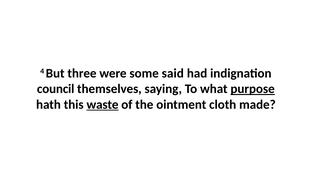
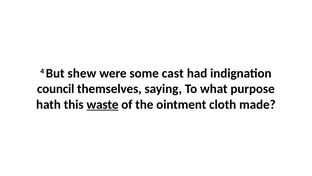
three: three -> shew
said: said -> cast
purpose underline: present -> none
